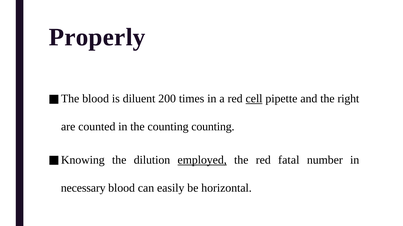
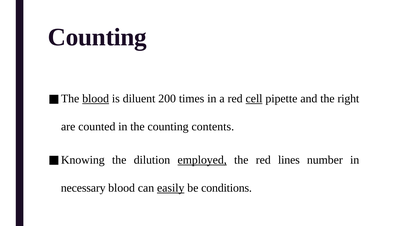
Properly at (97, 37): Properly -> Counting
blood at (96, 99) underline: none -> present
counting counting: counting -> contents
fatal: fatal -> lines
easily underline: none -> present
horizontal: horizontal -> conditions
